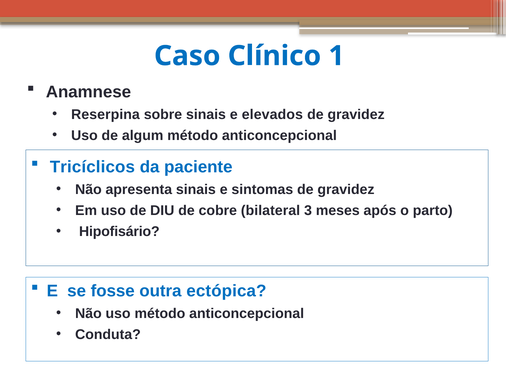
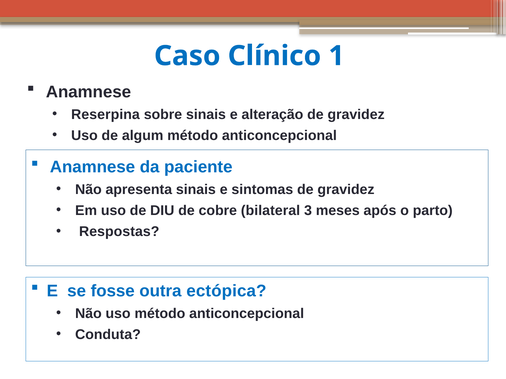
elevados: elevados -> alteração
Tricíclicos at (92, 167): Tricíclicos -> Anamnese
Hipofisário: Hipofisário -> Respostas
